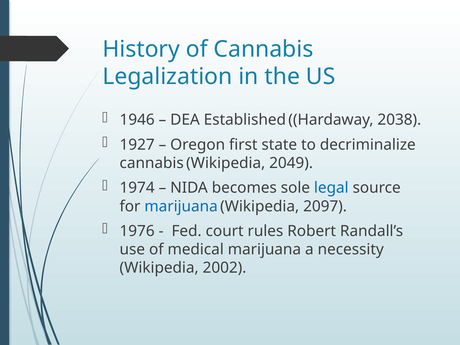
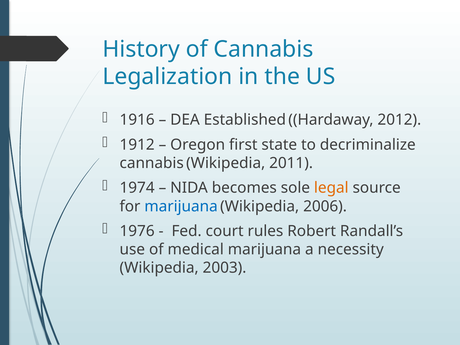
1946: 1946 -> 1916
2038: 2038 -> 2012
1927: 1927 -> 1912
2049: 2049 -> 2011
legal colour: blue -> orange
2097: 2097 -> 2006
2002: 2002 -> 2003
